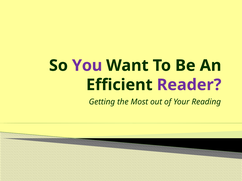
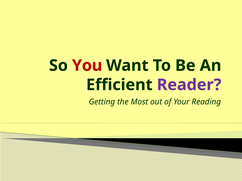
You colour: purple -> red
